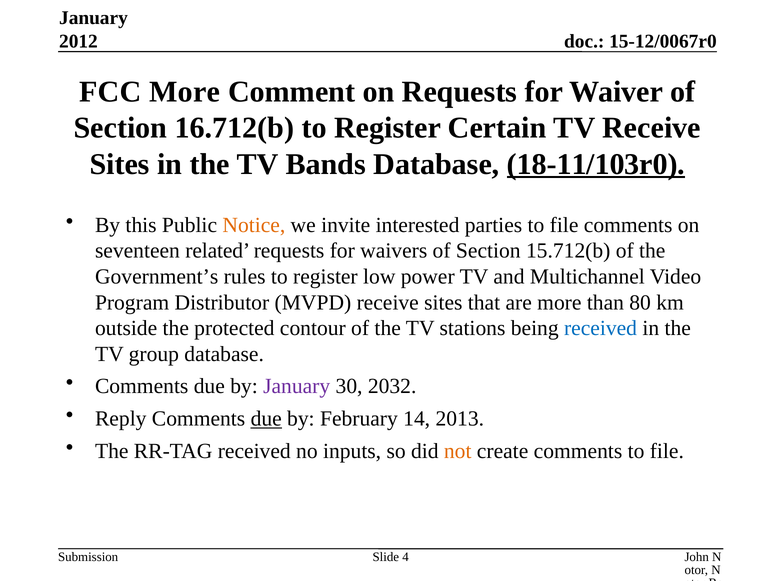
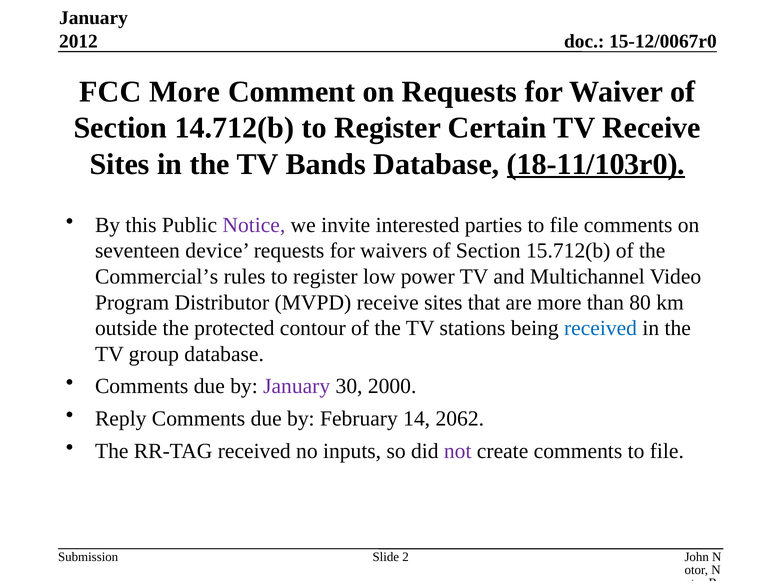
16.712(b: 16.712(b -> 14.712(b
Notice colour: orange -> purple
related: related -> device
Government’s: Government’s -> Commercial’s
2032: 2032 -> 2000
due at (266, 419) underline: present -> none
2013: 2013 -> 2062
not colour: orange -> purple
4: 4 -> 2
